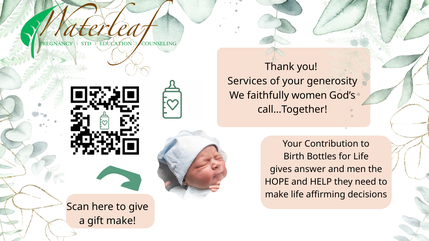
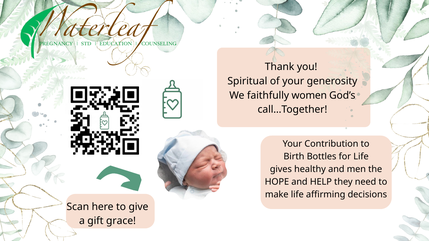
Services: Services -> Spiritual
answer: answer -> healthy
gift make: make -> grace
